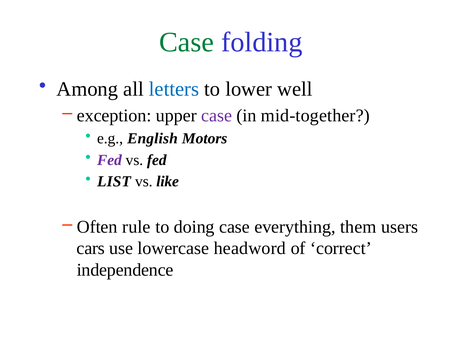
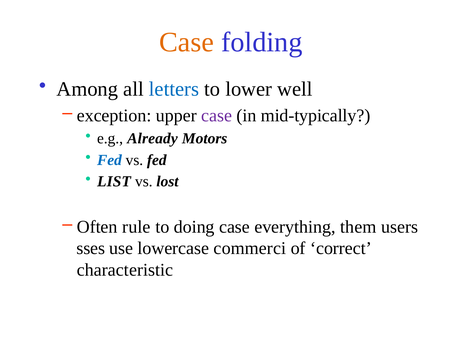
Case at (187, 42) colour: green -> orange
mid-together: mid-together -> mid-typically
English: English -> Already
Fed at (109, 160) colour: purple -> blue
like: like -> lost
cars: cars -> sses
headword: headword -> commerci
independence: independence -> characteristic
